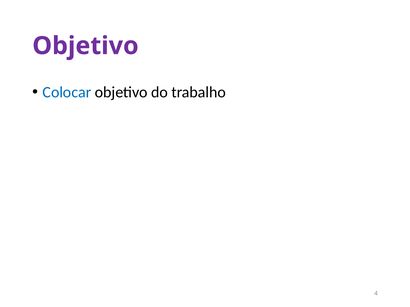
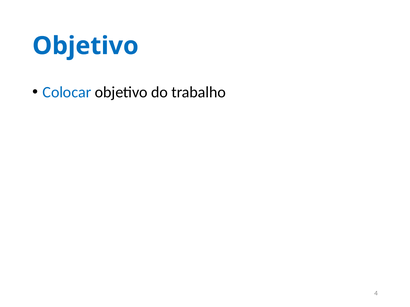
Objetivo at (85, 46) colour: purple -> blue
